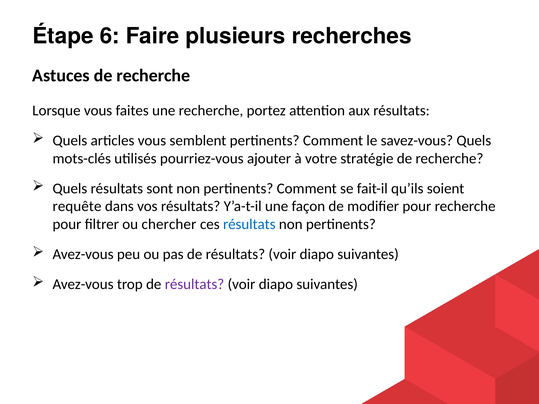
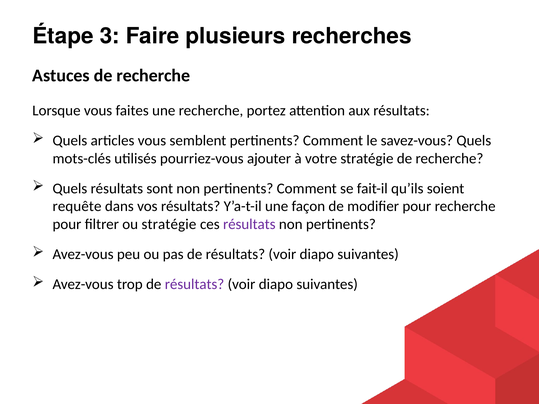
6: 6 -> 3
ou chercher: chercher -> stratégie
résultats at (249, 224) colour: blue -> purple
